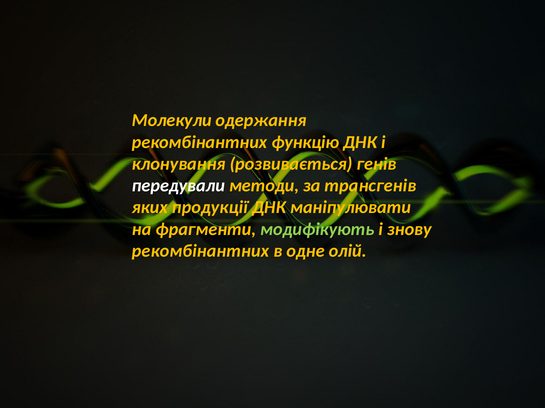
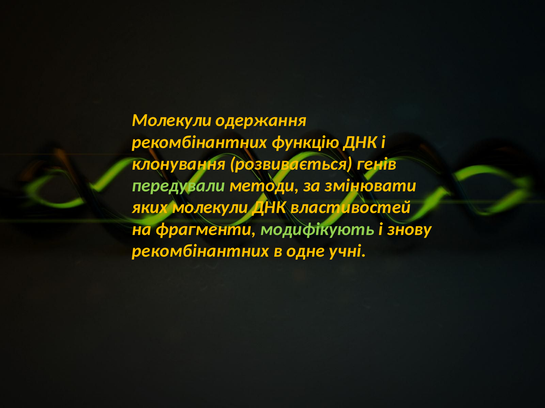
передували colour: white -> light green
трансгенів: трансгенів -> змінювати
яких продукції: продукції -> молекули
маніпулювати: маніпулювати -> властивостей
олій: олій -> учні
